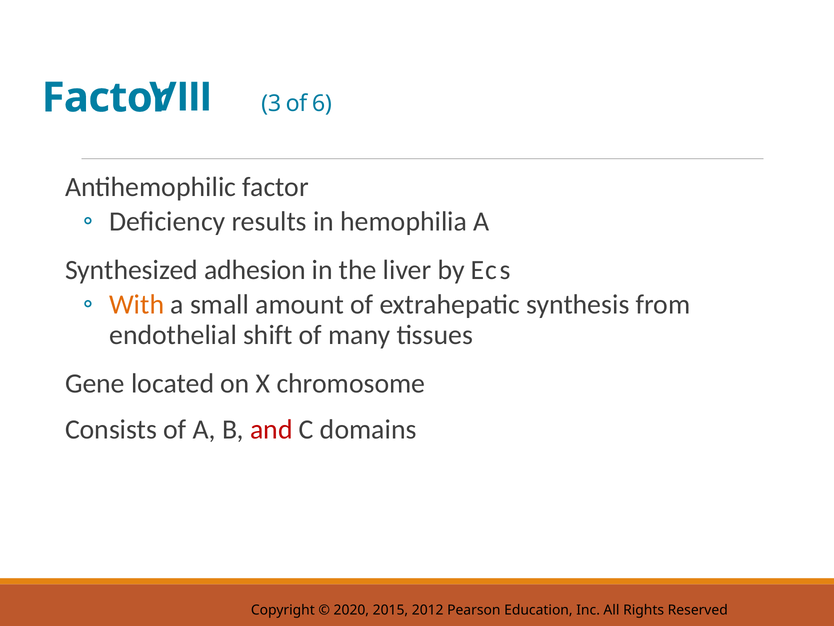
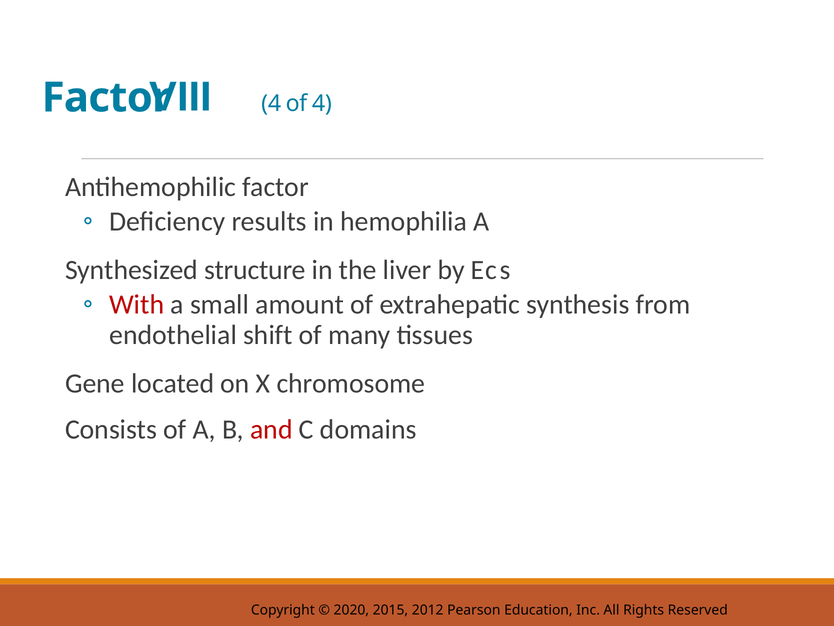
3 at (271, 104): 3 -> 4
of 6: 6 -> 4
adhesion: adhesion -> structure
With colour: orange -> red
